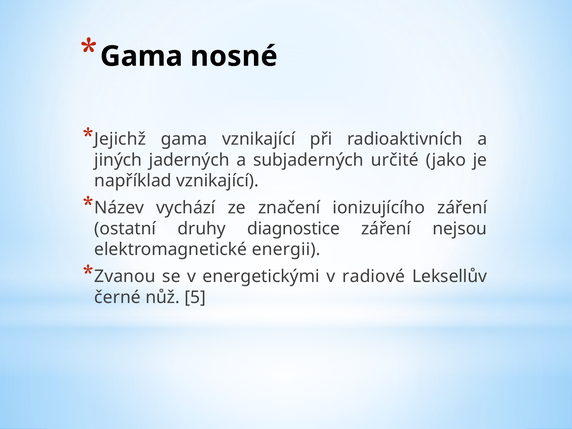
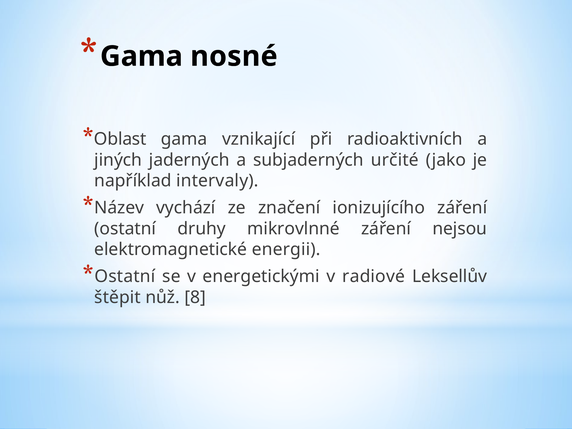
Jejichž: Jejichž -> Oblast
například vznikající: vznikající -> intervaly
diagnostice: diagnostice -> mikrovlnné
Zvanou at (125, 276): Zvanou -> Ostatní
černé: černé -> štěpit
5: 5 -> 8
